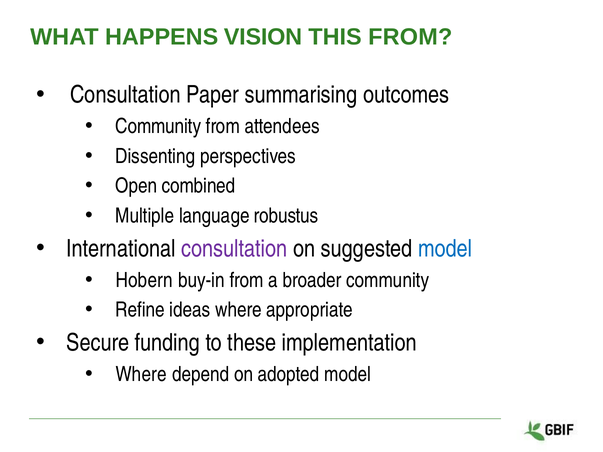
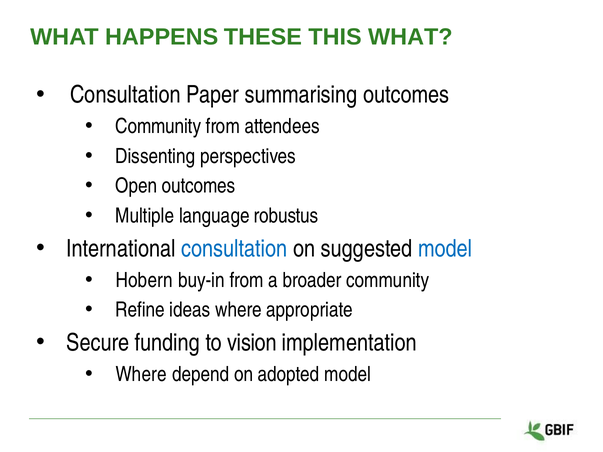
VISION: VISION -> THESE
THIS FROM: FROM -> WHAT
Open combined: combined -> outcomes
consultation at (234, 249) colour: purple -> blue
these: these -> vision
